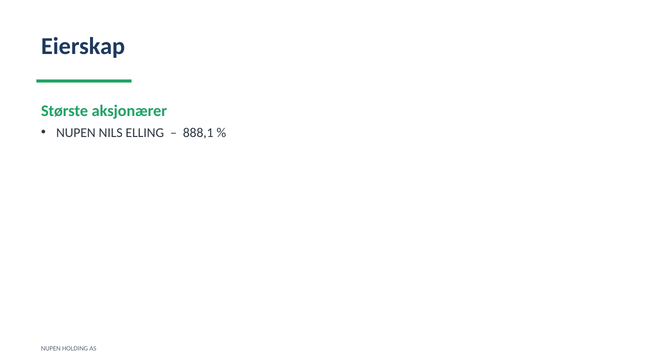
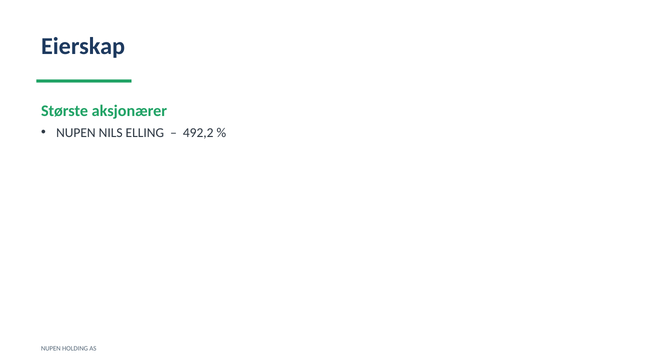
888,1: 888,1 -> 492,2
